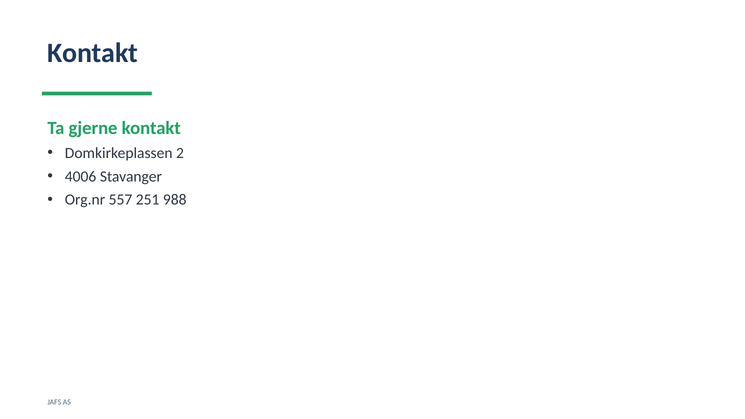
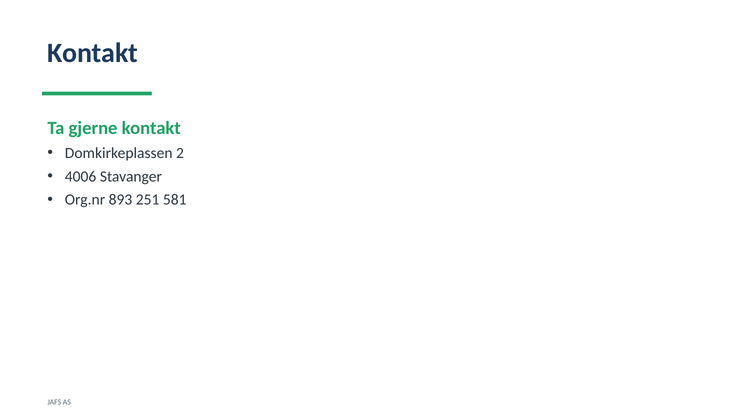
557: 557 -> 893
988: 988 -> 581
